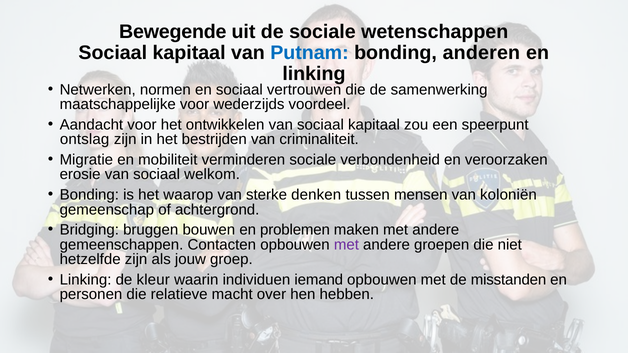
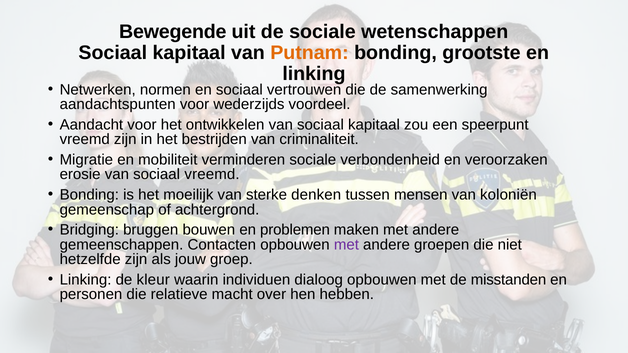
Putnam colour: blue -> orange
anderen: anderen -> grootste
maatschappelijke: maatschappelijke -> aandachtspunten
ontslag at (85, 140): ontslag -> vreemd
sociaal welkom: welkom -> vreemd
waarop: waarop -> moeilijk
iemand: iemand -> dialoog
